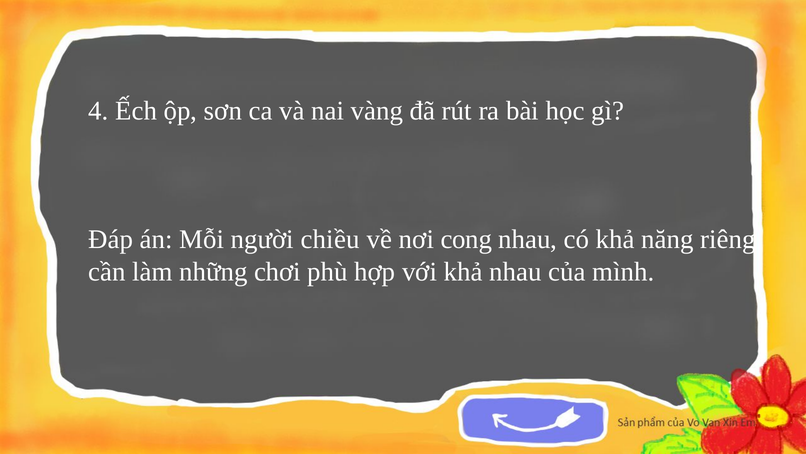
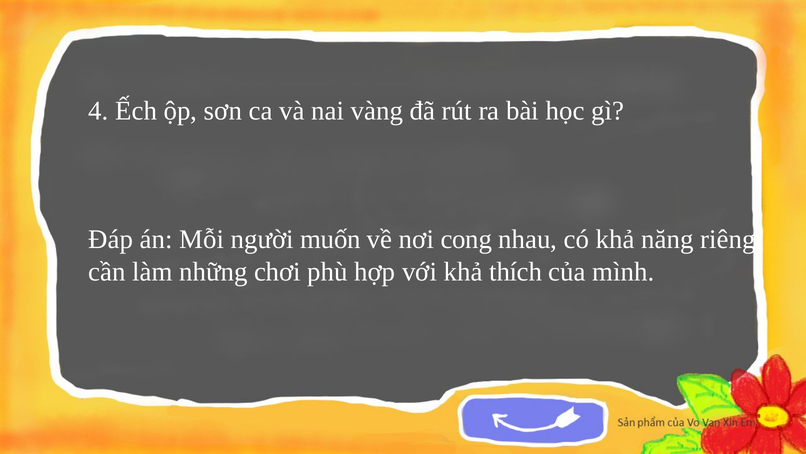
chiều: chiều -> muốn
khả nhau: nhau -> thích
